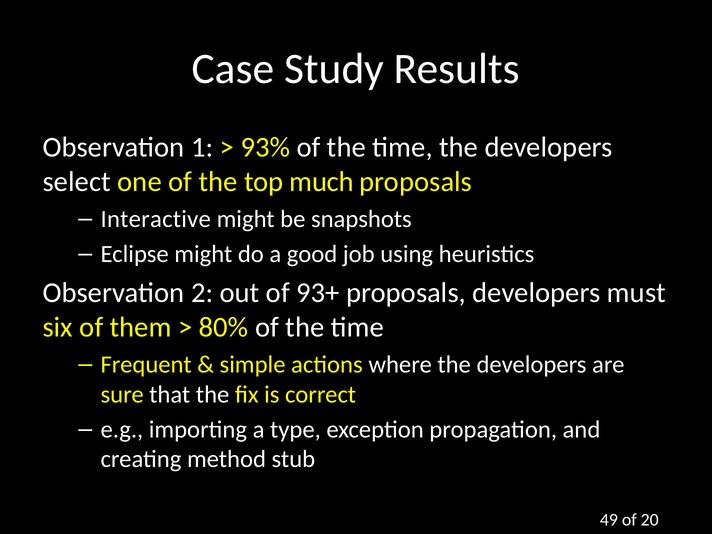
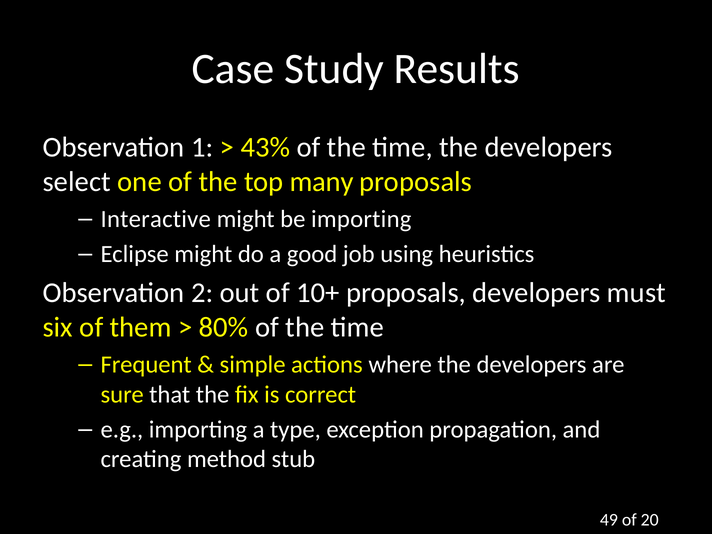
93%: 93% -> 43%
much: much -> many
be snapshots: snapshots -> importing
93+: 93+ -> 10+
